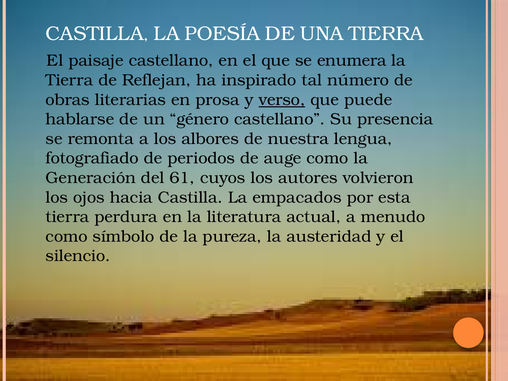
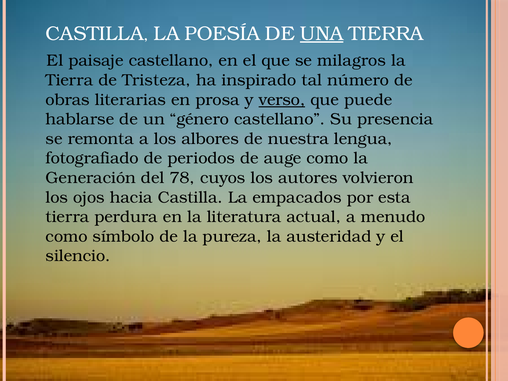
UNA underline: none -> present
enumera: enumera -> milagros
Reflejan: Reflejan -> Tristeza
61: 61 -> 78
